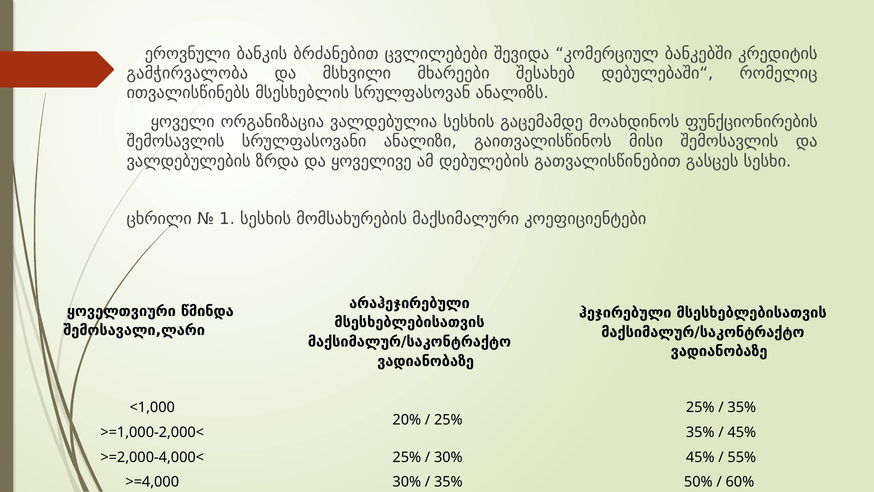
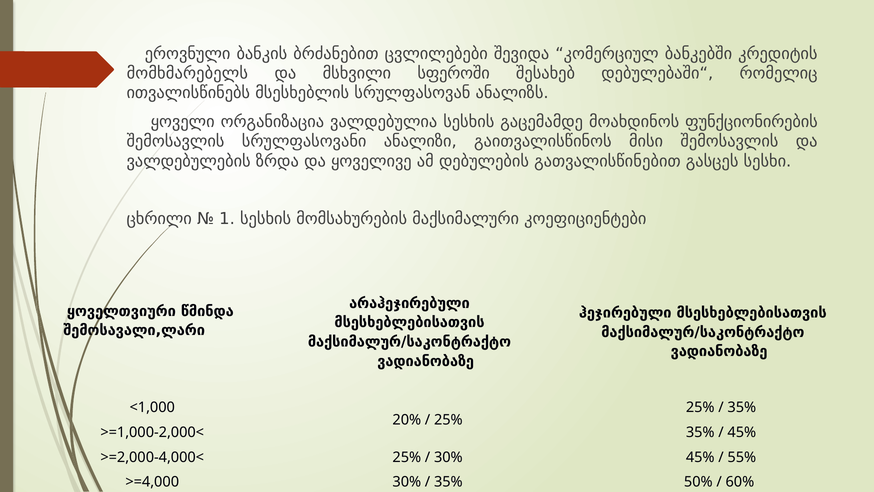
გამჭირვალობა: გამჭირვალობა -> მომხმარებელს
მხარეები: მხარეები -> სფეროში
